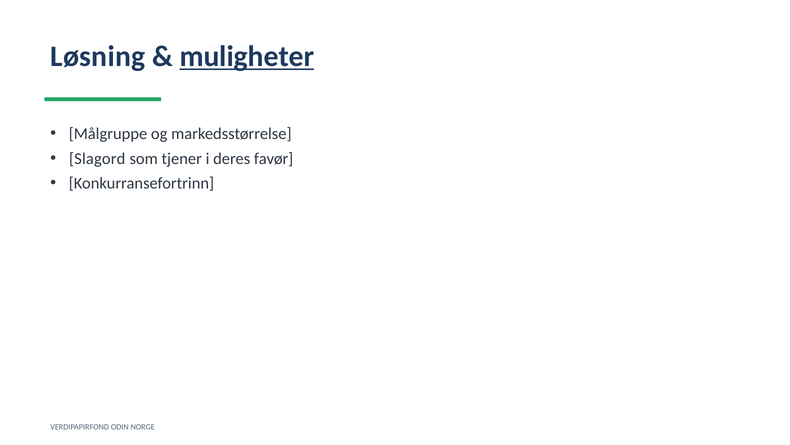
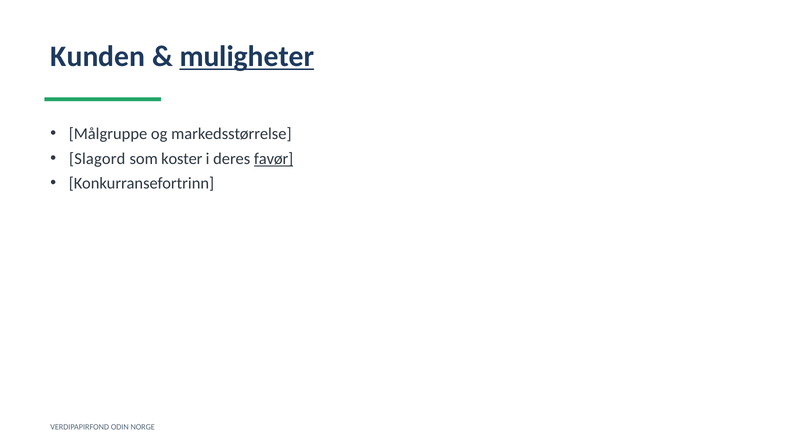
Løsning: Løsning -> Kunden
tjener: tjener -> koster
favør underline: none -> present
